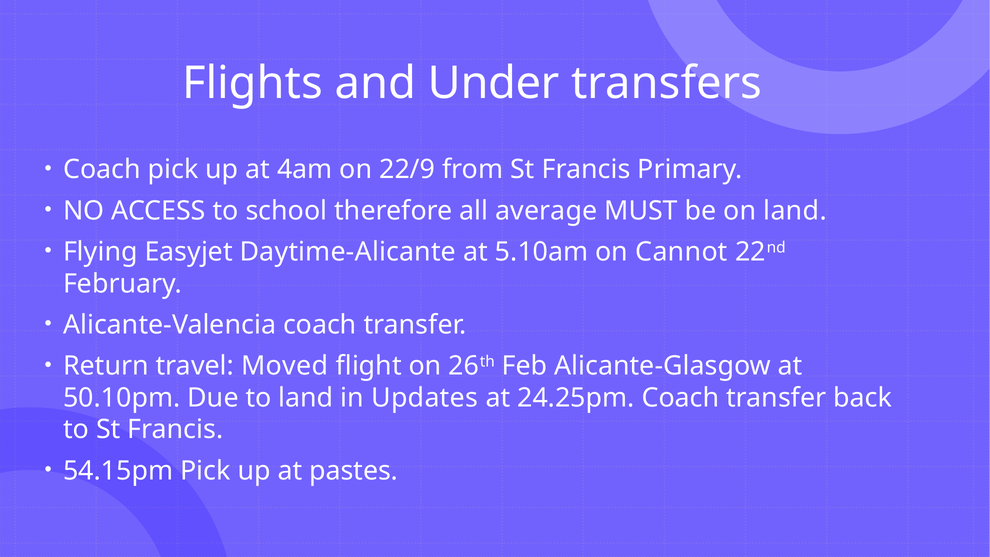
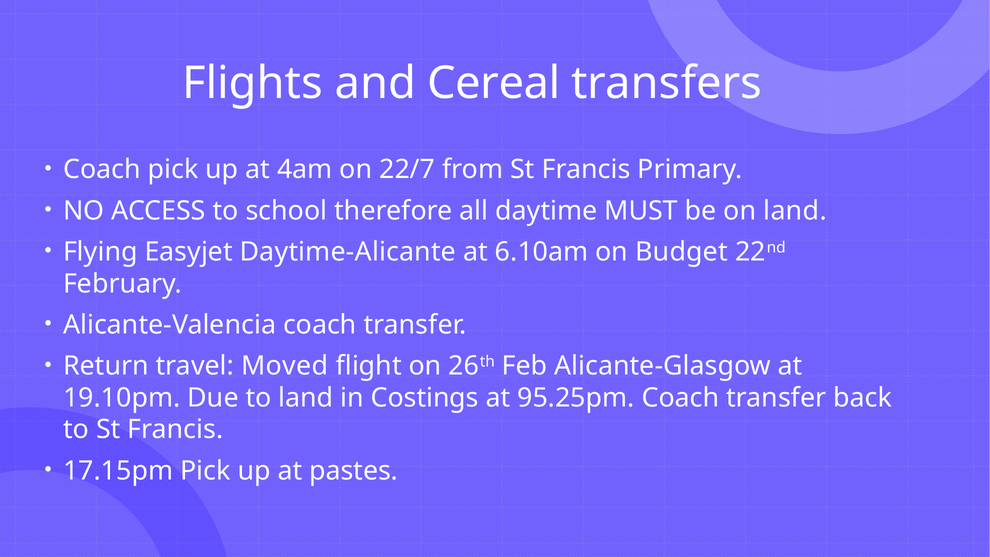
Under: Under -> Cereal
22/9: 22/9 -> 22/7
average: average -> daytime
5.10am: 5.10am -> 6.10am
Cannot: Cannot -> Budget
50.10pm: 50.10pm -> 19.10pm
Updates: Updates -> Costings
24.25pm: 24.25pm -> 95.25pm
54.15pm: 54.15pm -> 17.15pm
